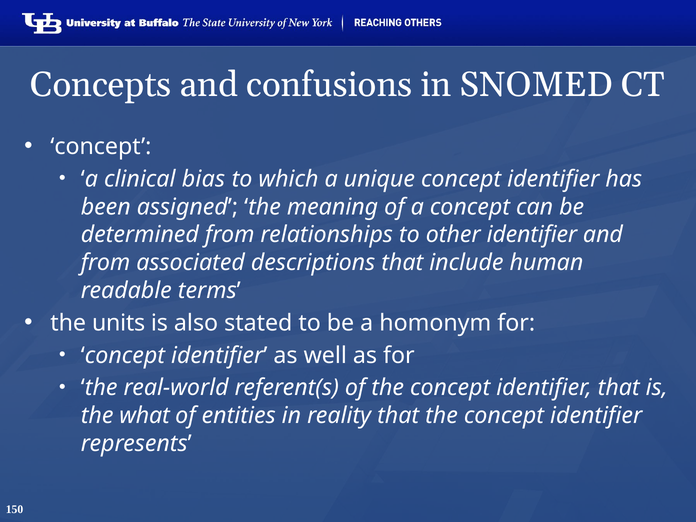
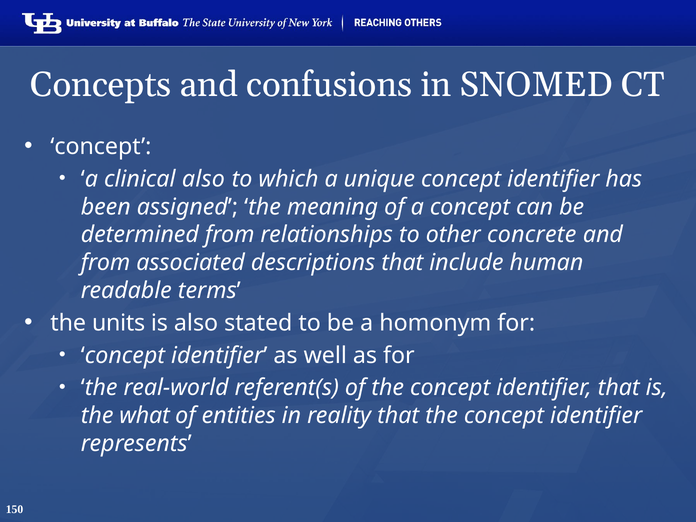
clinical bias: bias -> also
other identifier: identifier -> concrete
